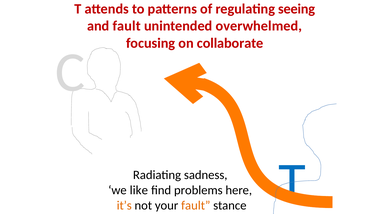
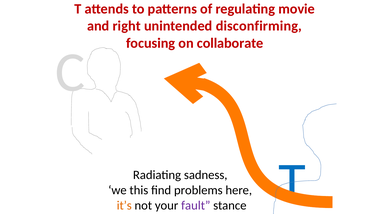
seeing: seeing -> movie
and fault: fault -> right
overwhelmed: overwhelmed -> disconfirming
like: like -> this
fault at (196, 205) colour: orange -> purple
